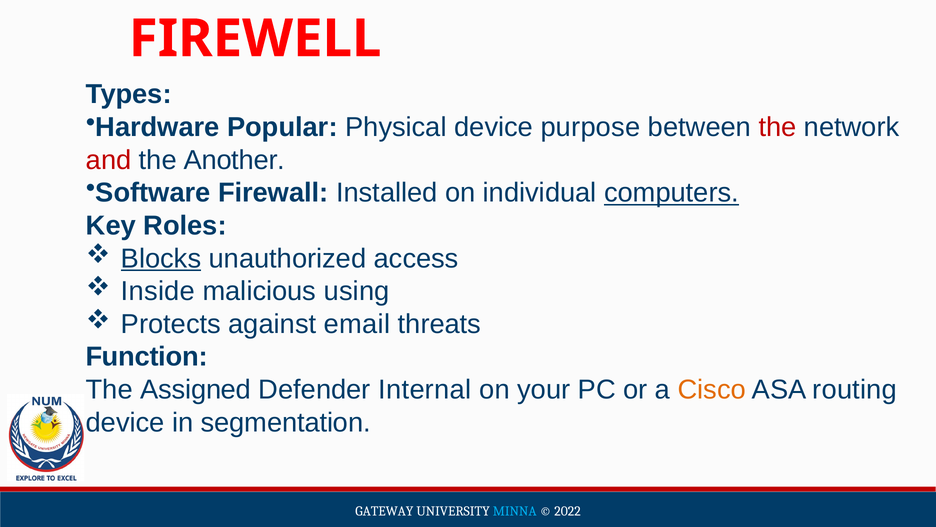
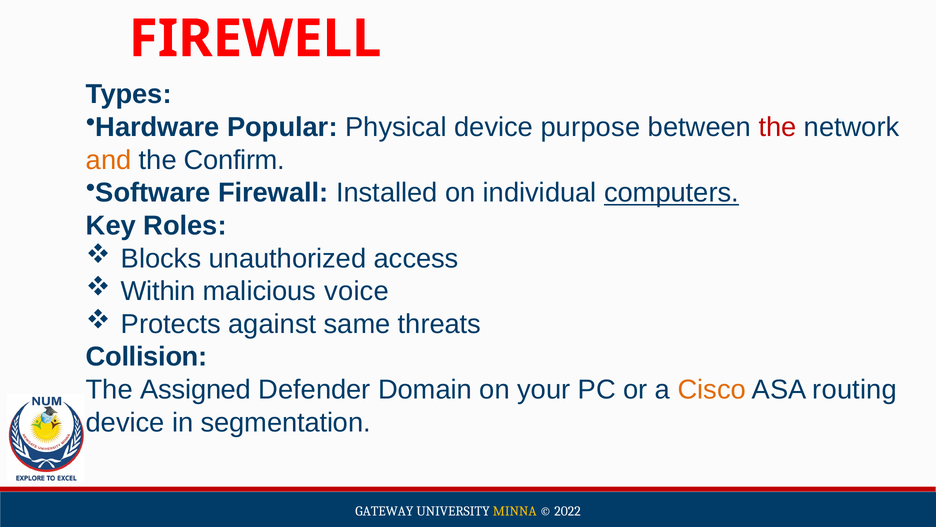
and colour: red -> orange
Another: Another -> Confirm
Blocks underline: present -> none
Inside: Inside -> Within
using: using -> voice
email: email -> same
Function: Function -> Collision
Internal: Internal -> Domain
MINNA colour: light blue -> yellow
